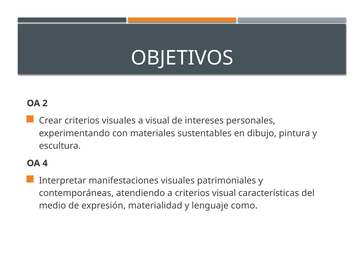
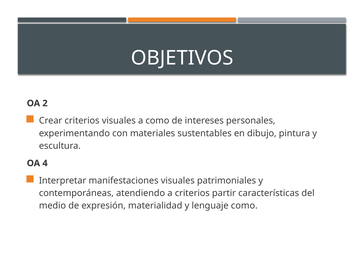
a visual: visual -> como
criterios visual: visual -> partir
